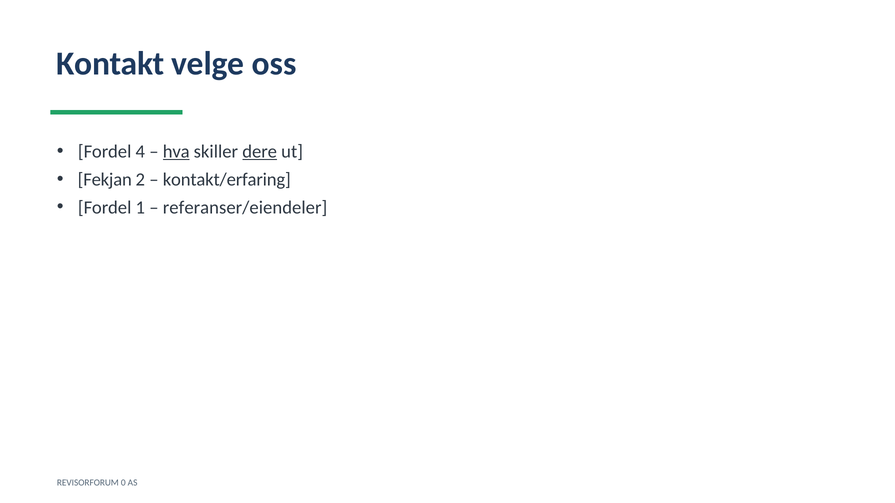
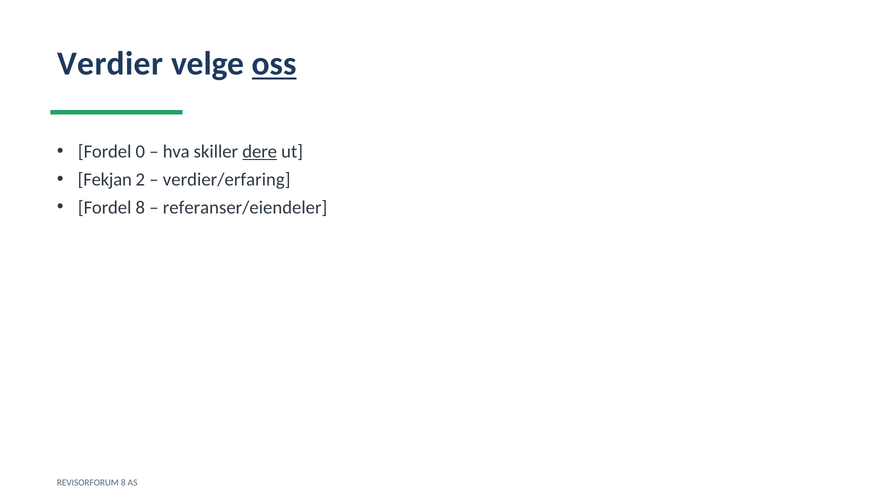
Kontakt: Kontakt -> Verdier
oss underline: none -> present
4: 4 -> 0
hva underline: present -> none
kontakt/erfaring: kontakt/erfaring -> verdier/erfaring
Fordel 1: 1 -> 8
REVISORFORUM 0: 0 -> 8
